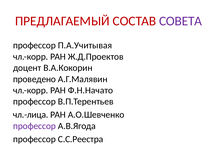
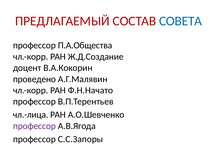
СОВЕТА colour: purple -> blue
П.А.Учитывая: П.А.Учитывая -> П.А.Общества
Ж.Д.Проектов: Ж.Д.Проектов -> Ж.Д.Создание
С.С.Реестра: С.С.Реестра -> С.С.Запоры
